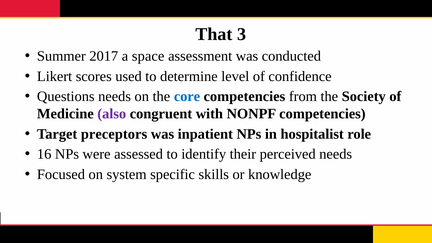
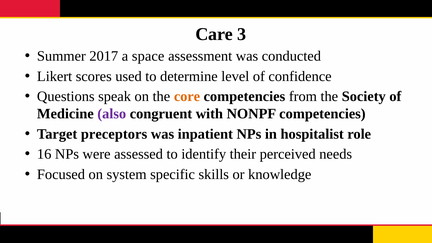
That: That -> Care
Questions needs: needs -> speak
core colour: blue -> orange
